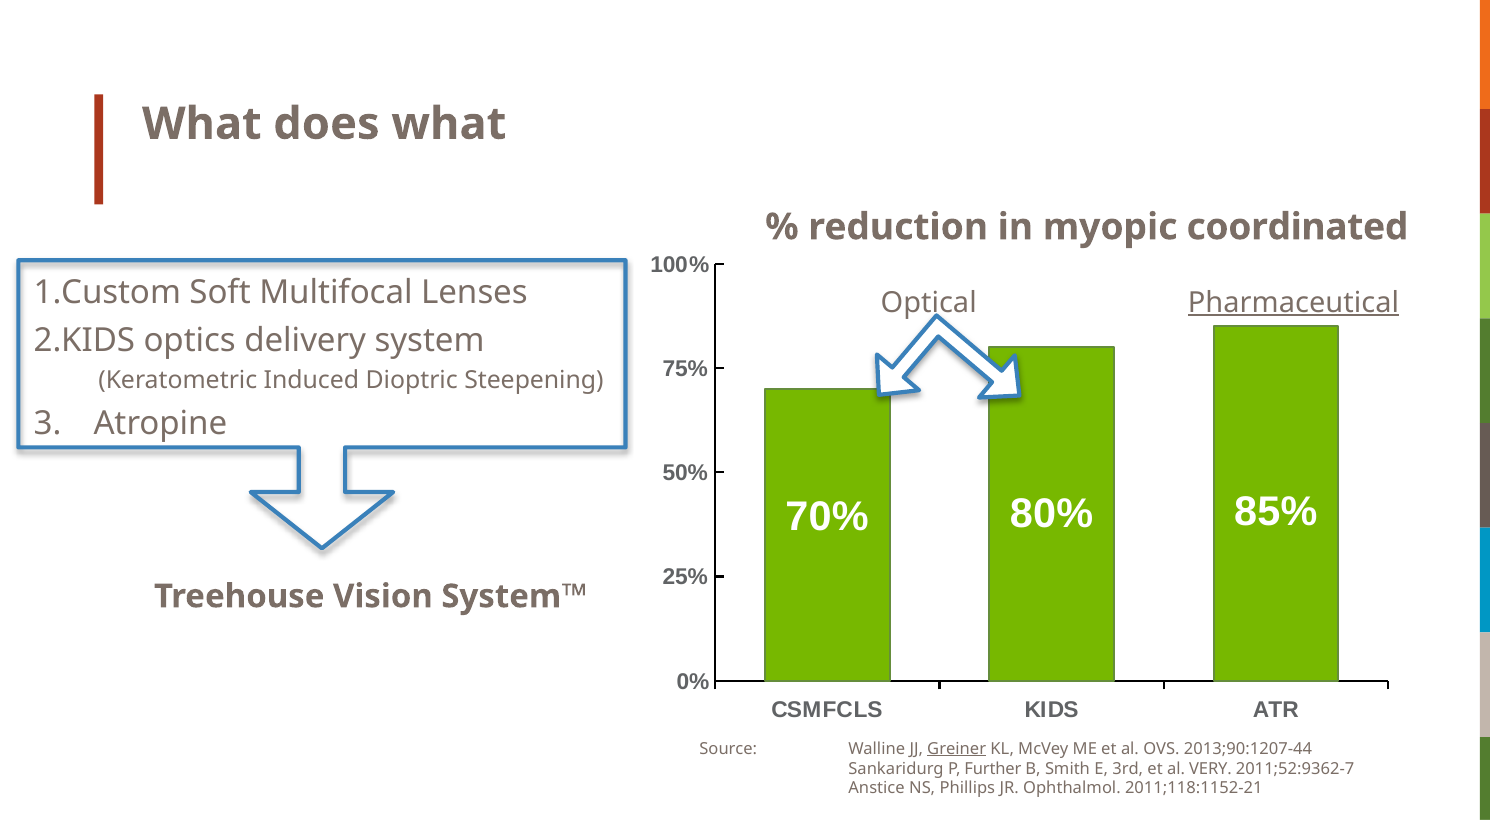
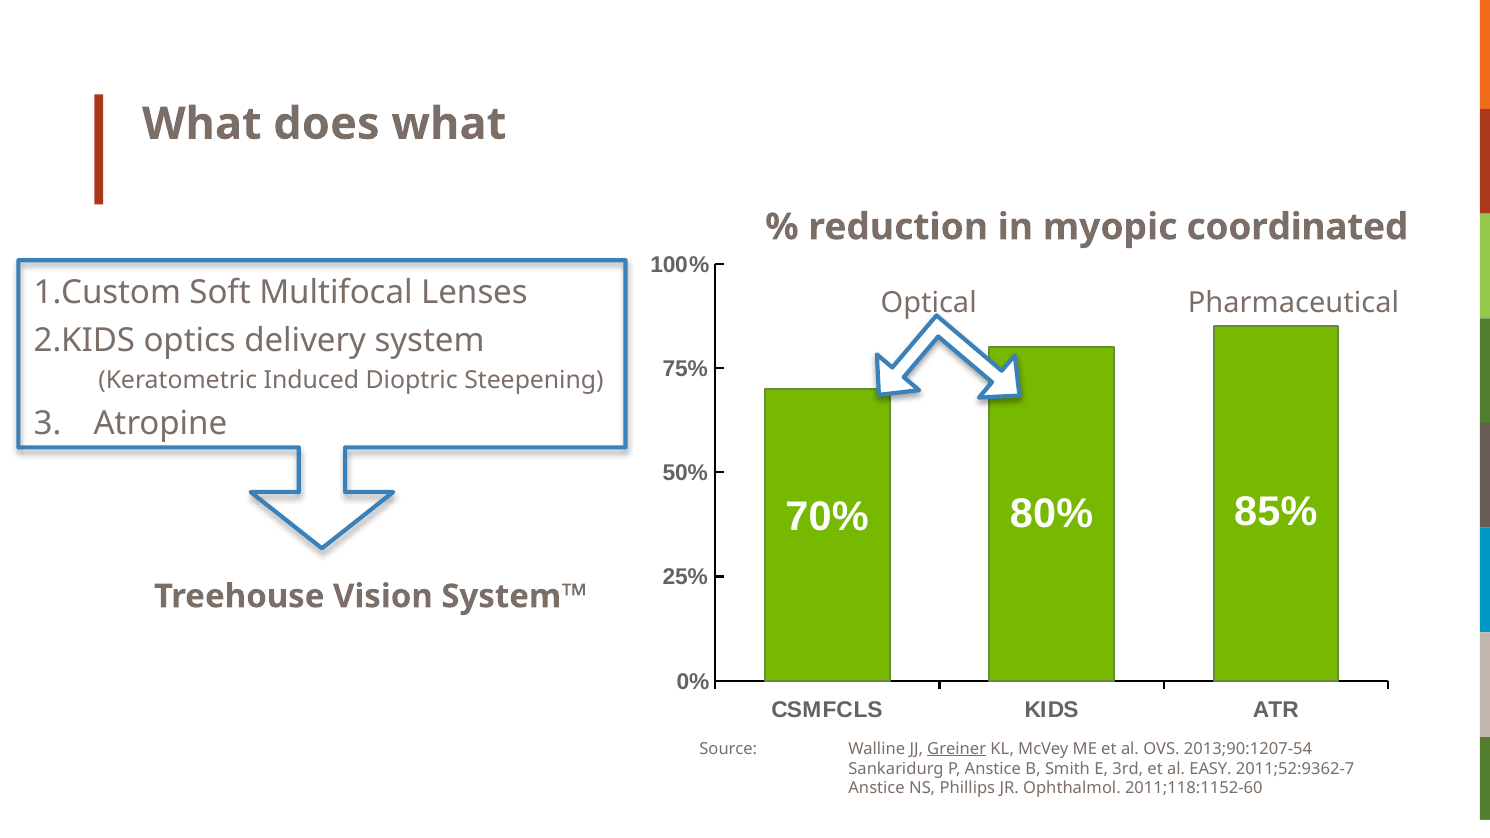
Pharmaceutical underline: present -> none
2013;90:1207‐44: 2013;90:1207‐44 -> 2013;90:1207‐54
P Further: Further -> Anstice
VERY: VERY -> EASY
2011;118:1152‐21: 2011;118:1152‐21 -> 2011;118:1152‐60
